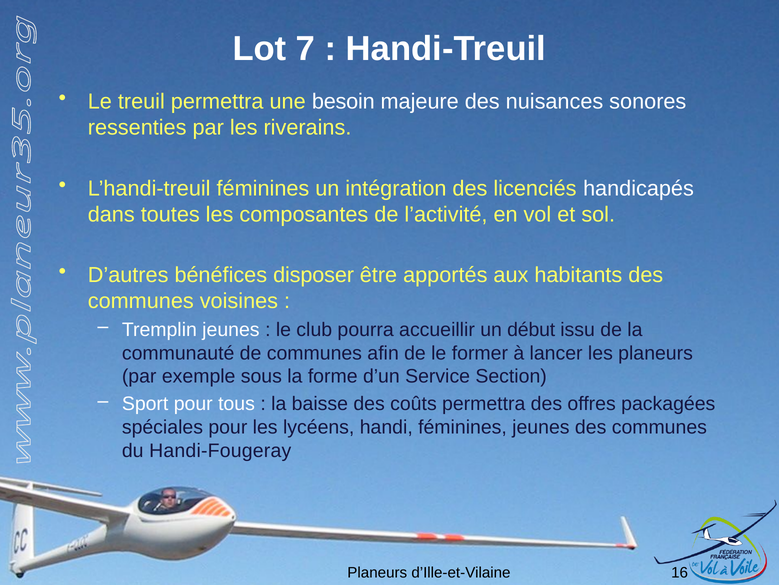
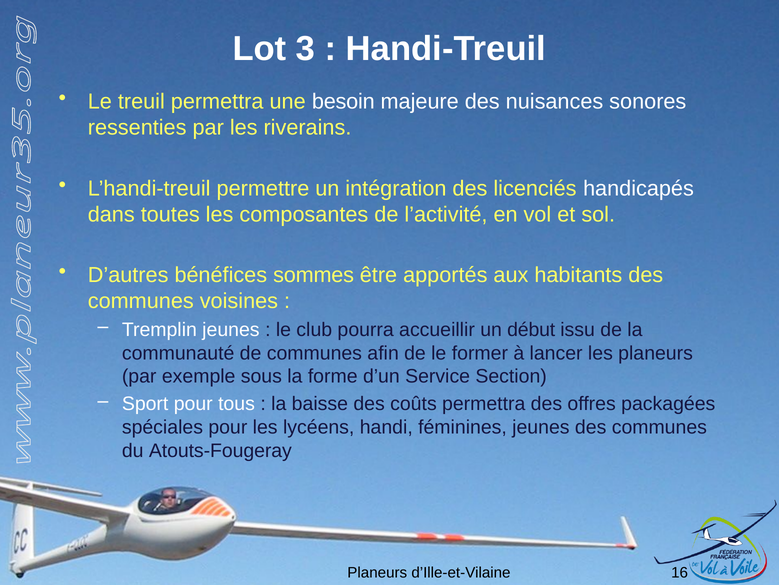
7: 7 -> 3
L’handi-treuil féminines: féminines -> permettre
disposer: disposer -> sommes
Handi-Fougeray: Handi-Fougeray -> Atouts-Fougeray
